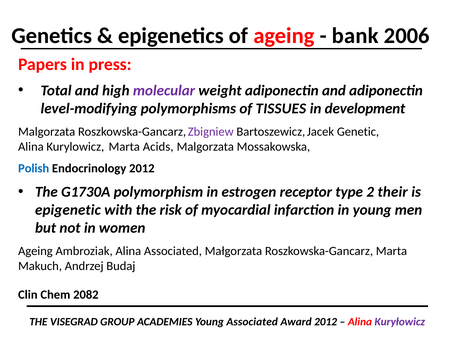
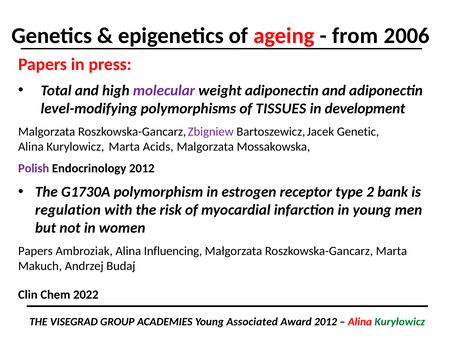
bank: bank -> from
Polish colour: blue -> purple
their: their -> bank
epigenetic: epigenetic -> regulation
Ageing at (35, 251): Ageing -> Papers
Alina Associated: Associated -> Influencing
2082: 2082 -> 2022
Kuryłowicz colour: purple -> green
